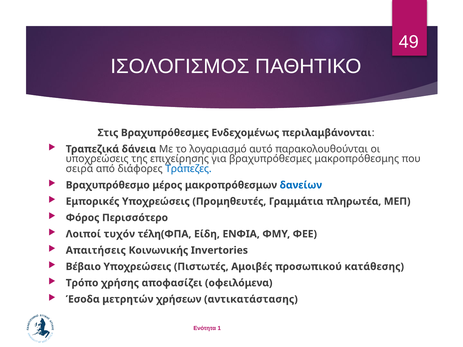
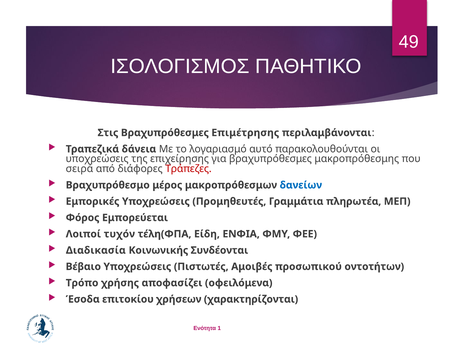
Ενδεχομένως: Ενδεχομένως -> Επιμέτρησης
Τράπεζες colour: blue -> red
Περισσότερο: Περισσότερο -> Εμπορεύεται
Απαιτήσεις: Απαιτήσεις -> Διαδικασία
Ιnvertories: Ιnvertories -> Συνδέονται
κατάθεσης: κατάθεσης -> οντοτήτων
μετρητών: μετρητών -> επιτοκίου
αντικατάστασης: αντικατάστασης -> χαρακτηρίζονται
